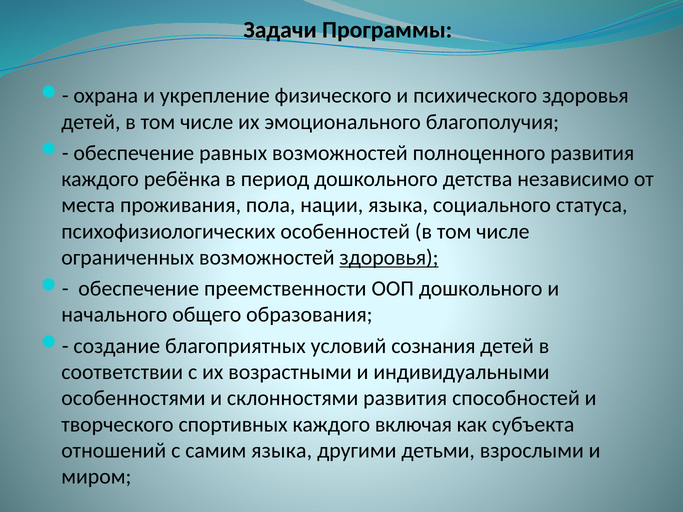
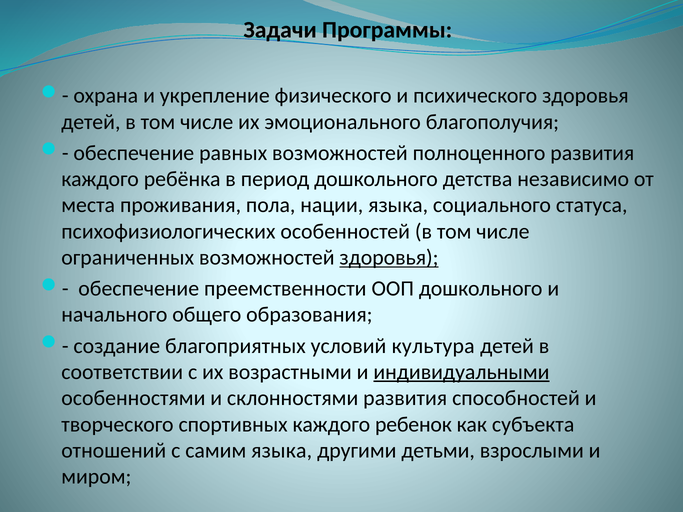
сознания: сознания -> культура
индивидуальными underline: none -> present
включая: включая -> ребенок
